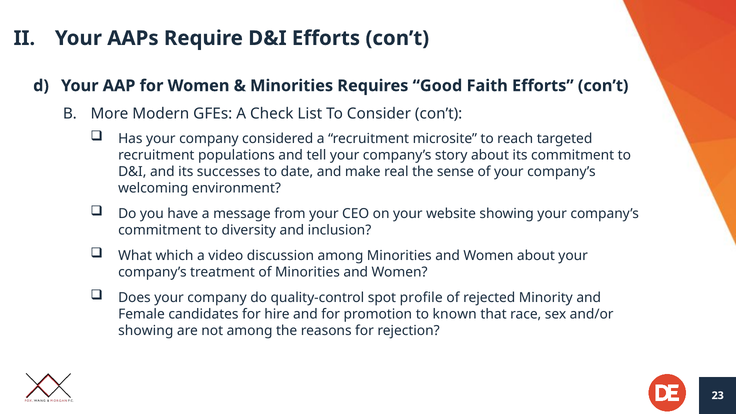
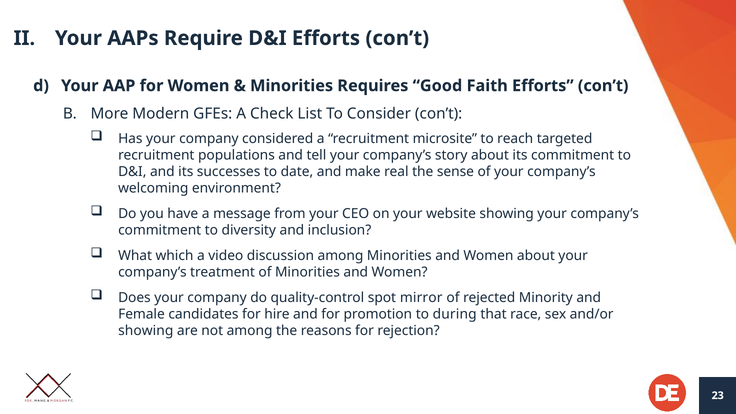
profile: profile -> mirror
known: known -> during
